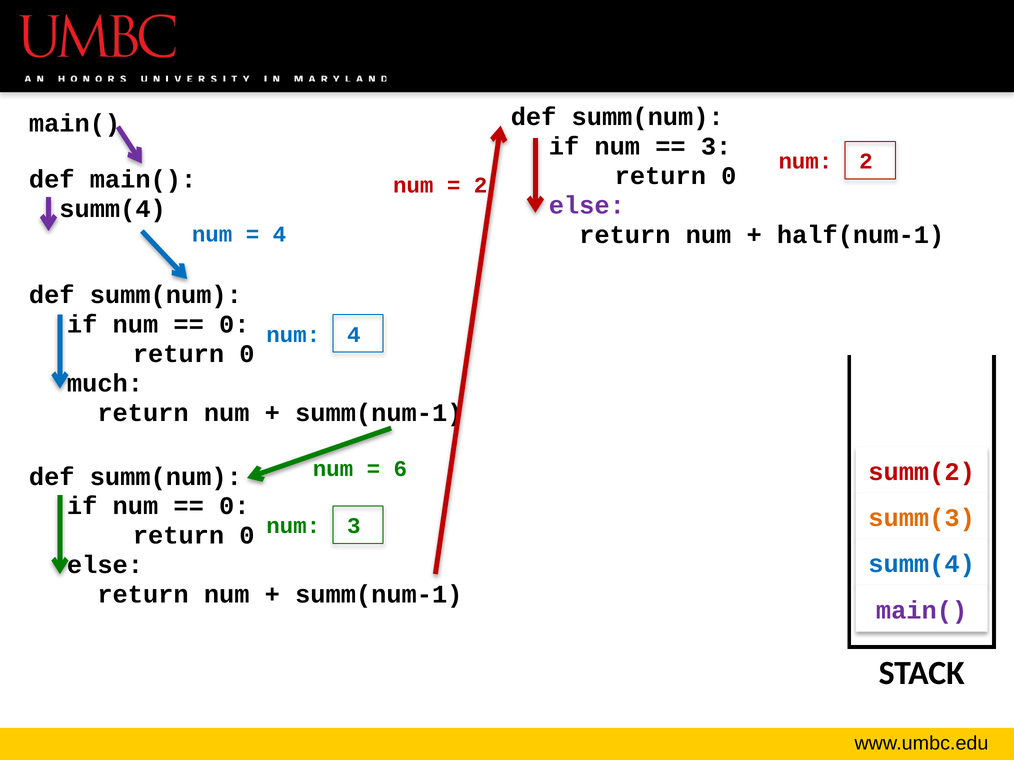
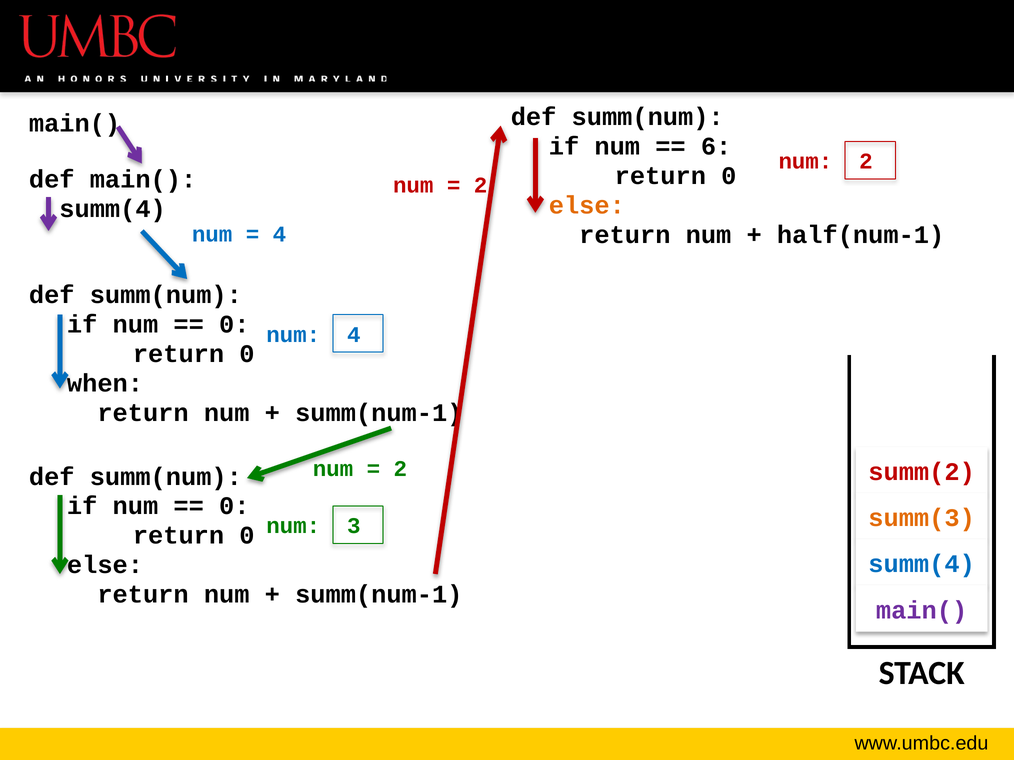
3 at (716, 147): 3 -> 6
else at (587, 205) colour: purple -> orange
much: much -> when
6 at (400, 469): 6 -> 2
